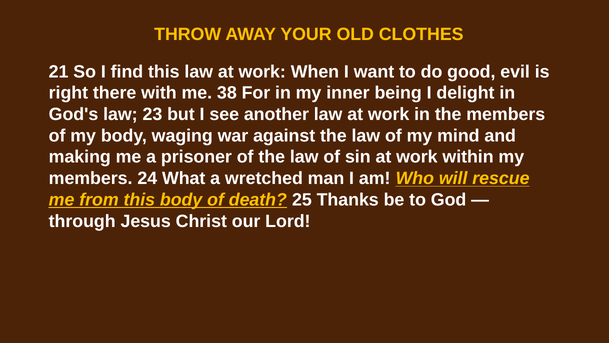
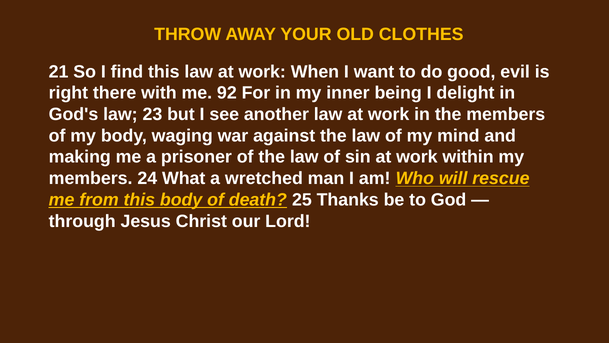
38: 38 -> 92
